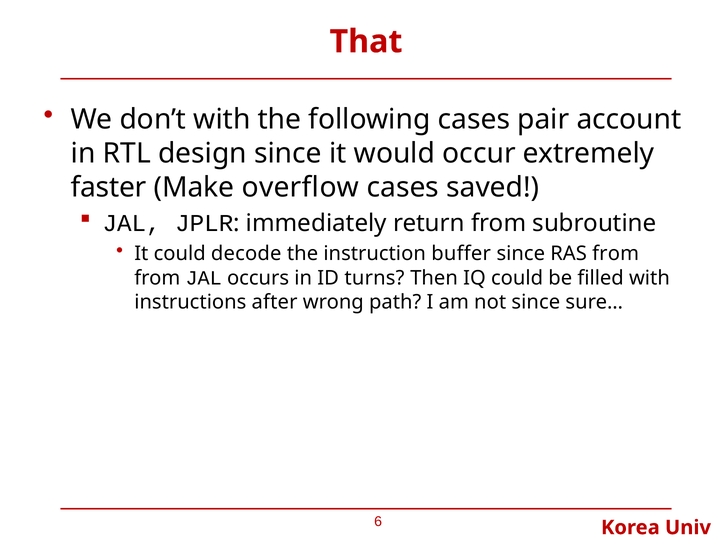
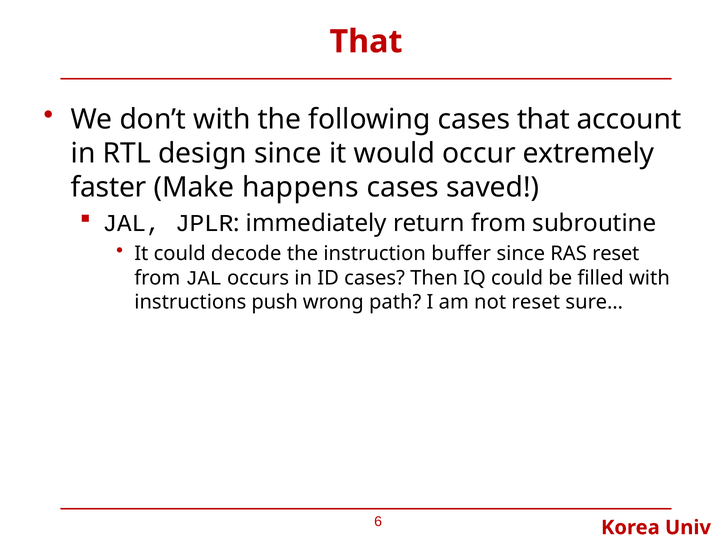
cases pair: pair -> that
overflow: overflow -> happens
RAS from: from -> reset
ID turns: turns -> cases
after: after -> push
not since: since -> reset
